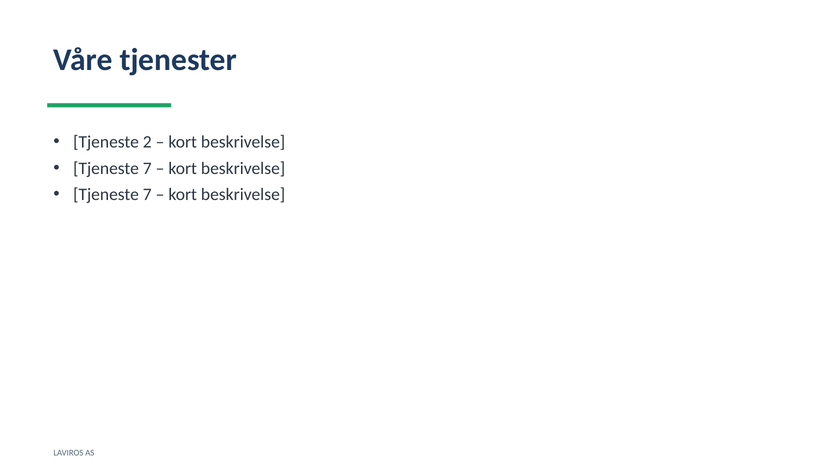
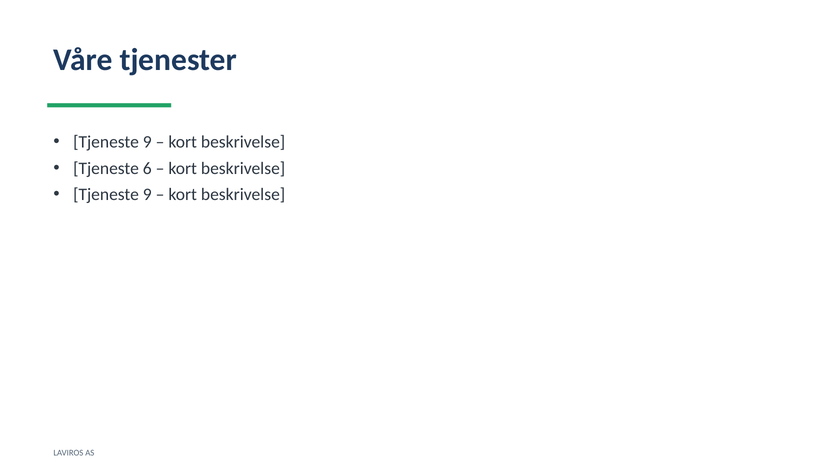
2 at (147, 142): 2 -> 9
7 at (147, 169): 7 -> 6
7 at (147, 195): 7 -> 9
